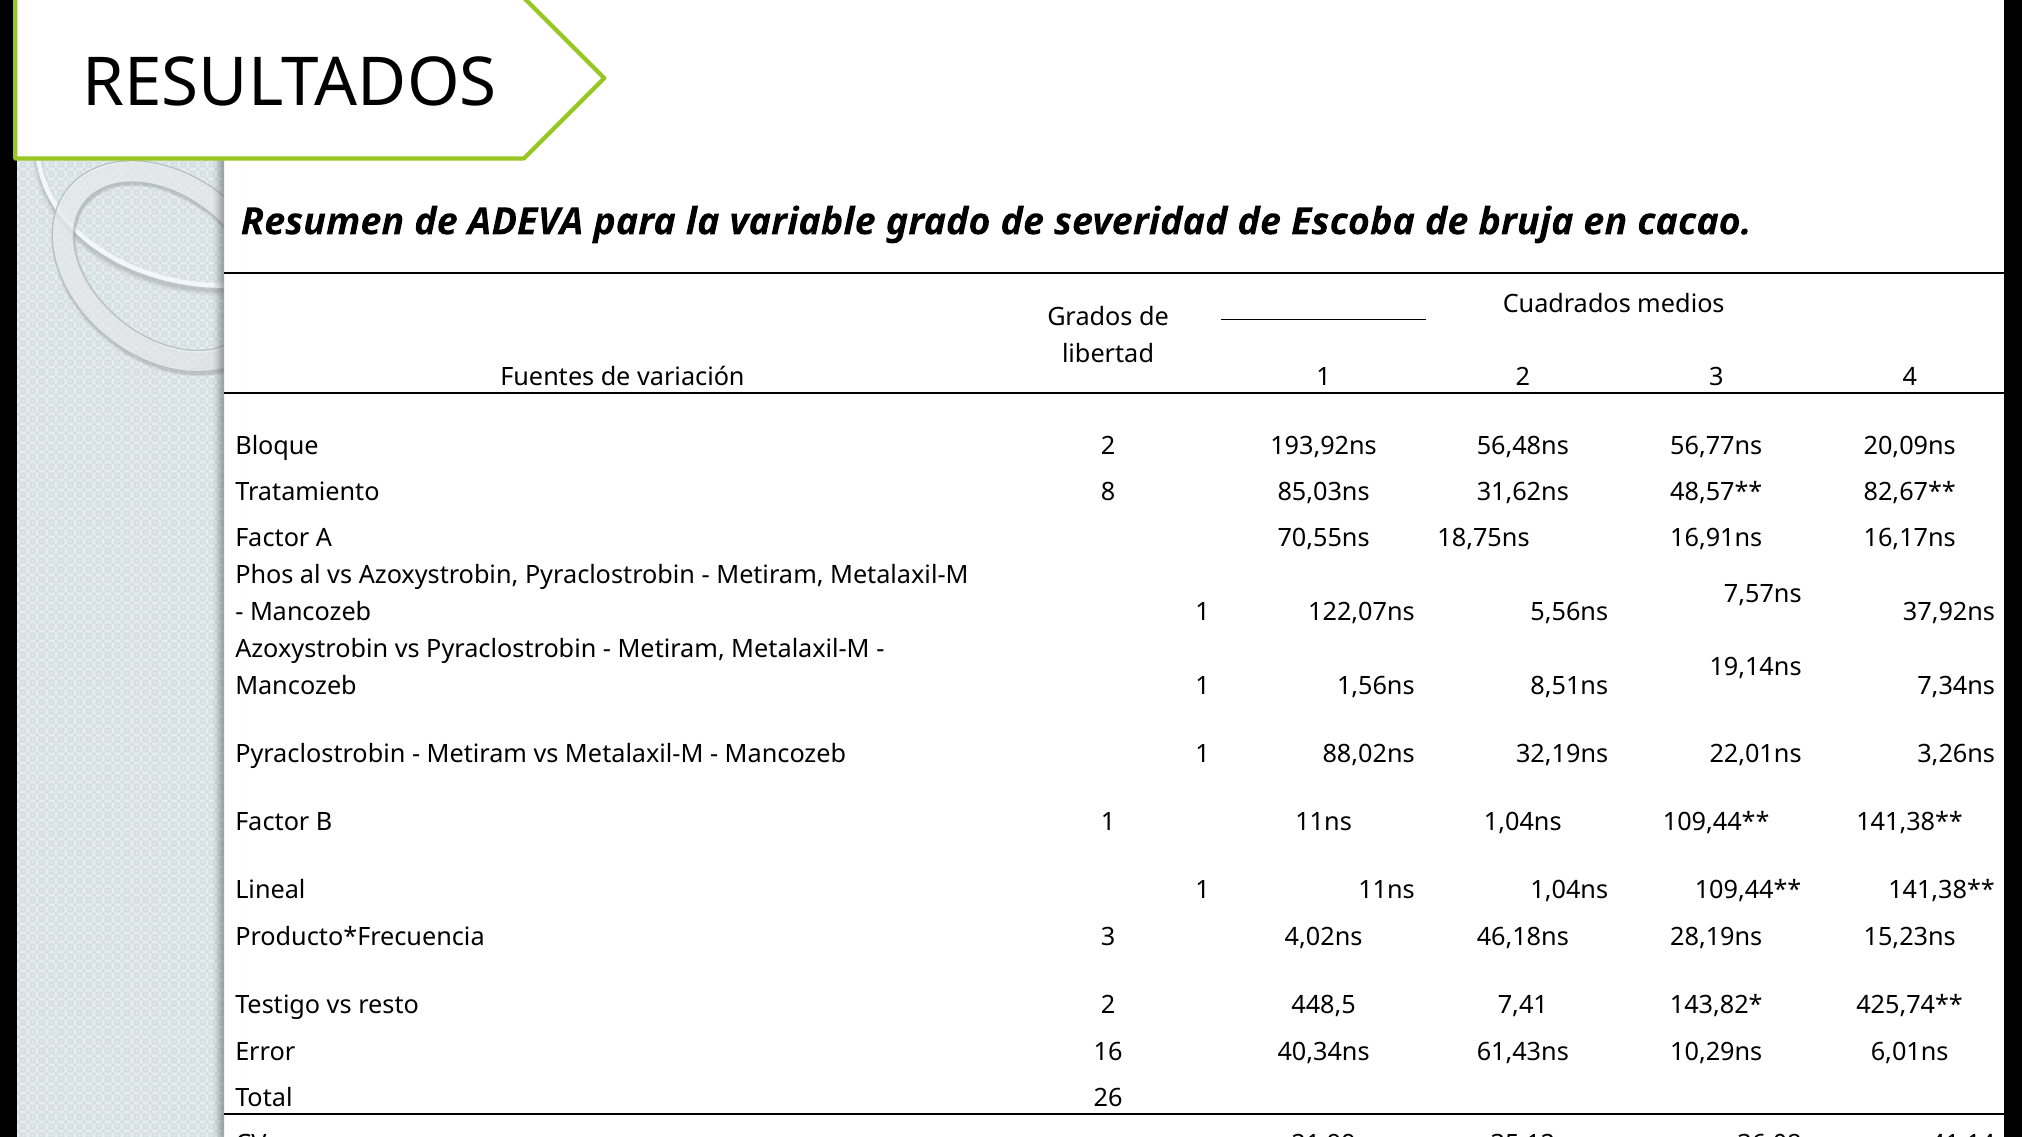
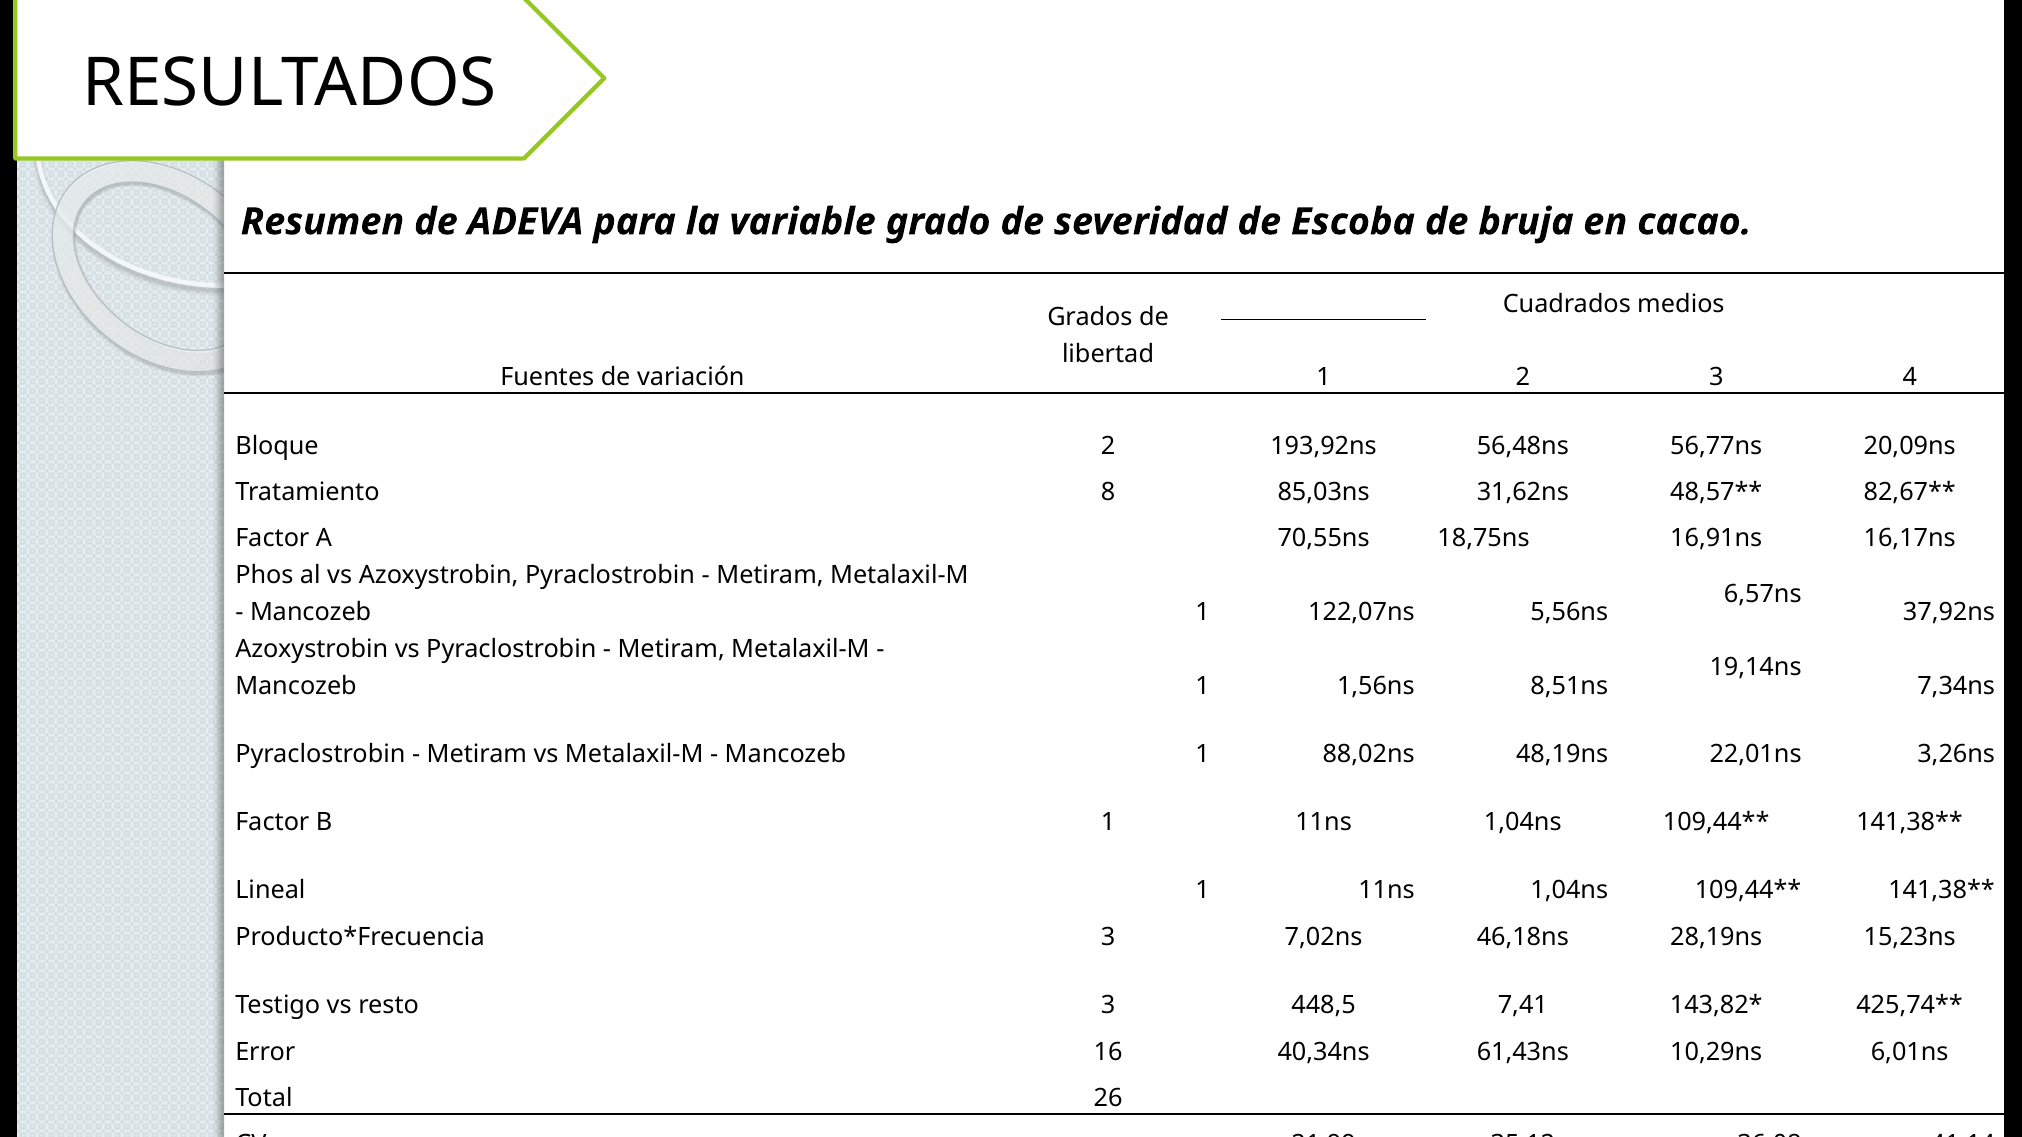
7,57ns: 7,57ns -> 6,57ns
32,19ns: 32,19ns -> 48,19ns
4,02ns: 4,02ns -> 7,02ns
resto 2: 2 -> 3
